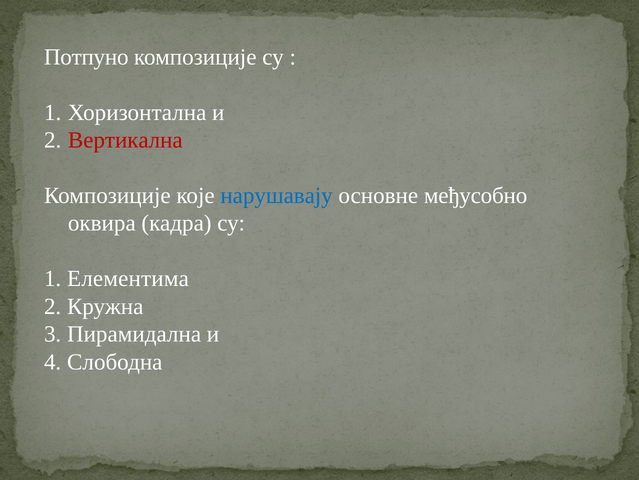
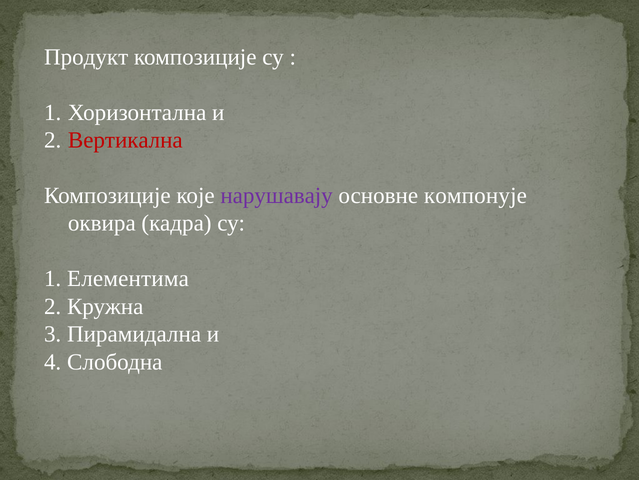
Потпуно: Потпуно -> Продукт
нарушавају colour: blue -> purple
међусобно: међусобно -> компонује
